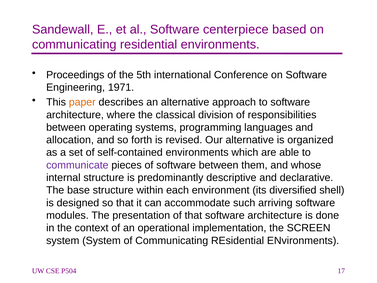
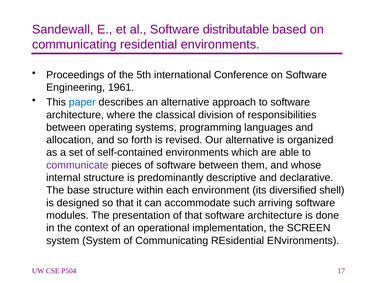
centerpiece: centerpiece -> distributable
1971: 1971 -> 1961
paper colour: orange -> blue
